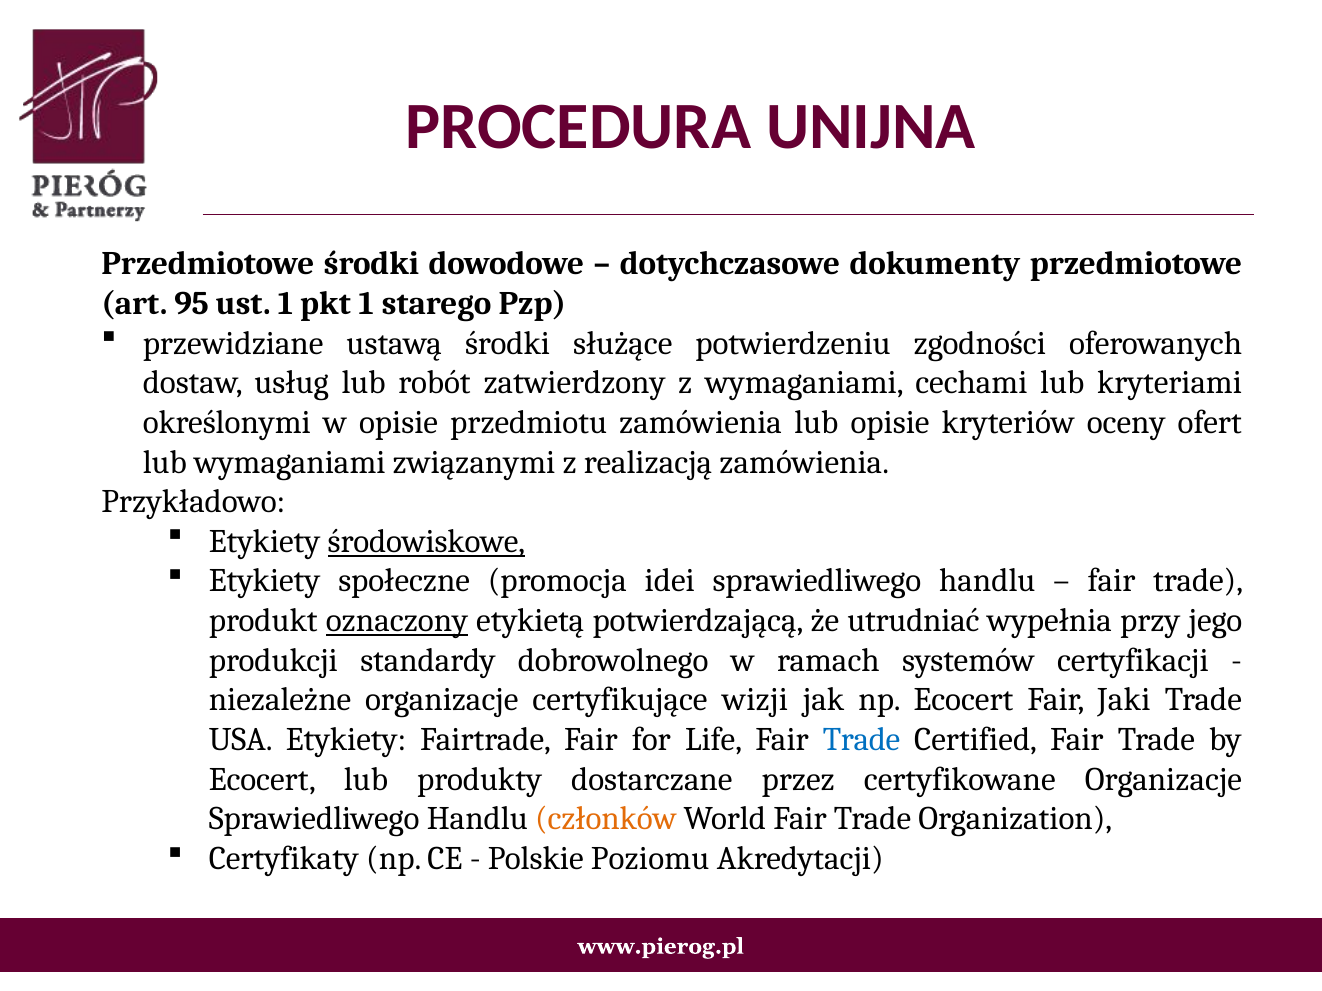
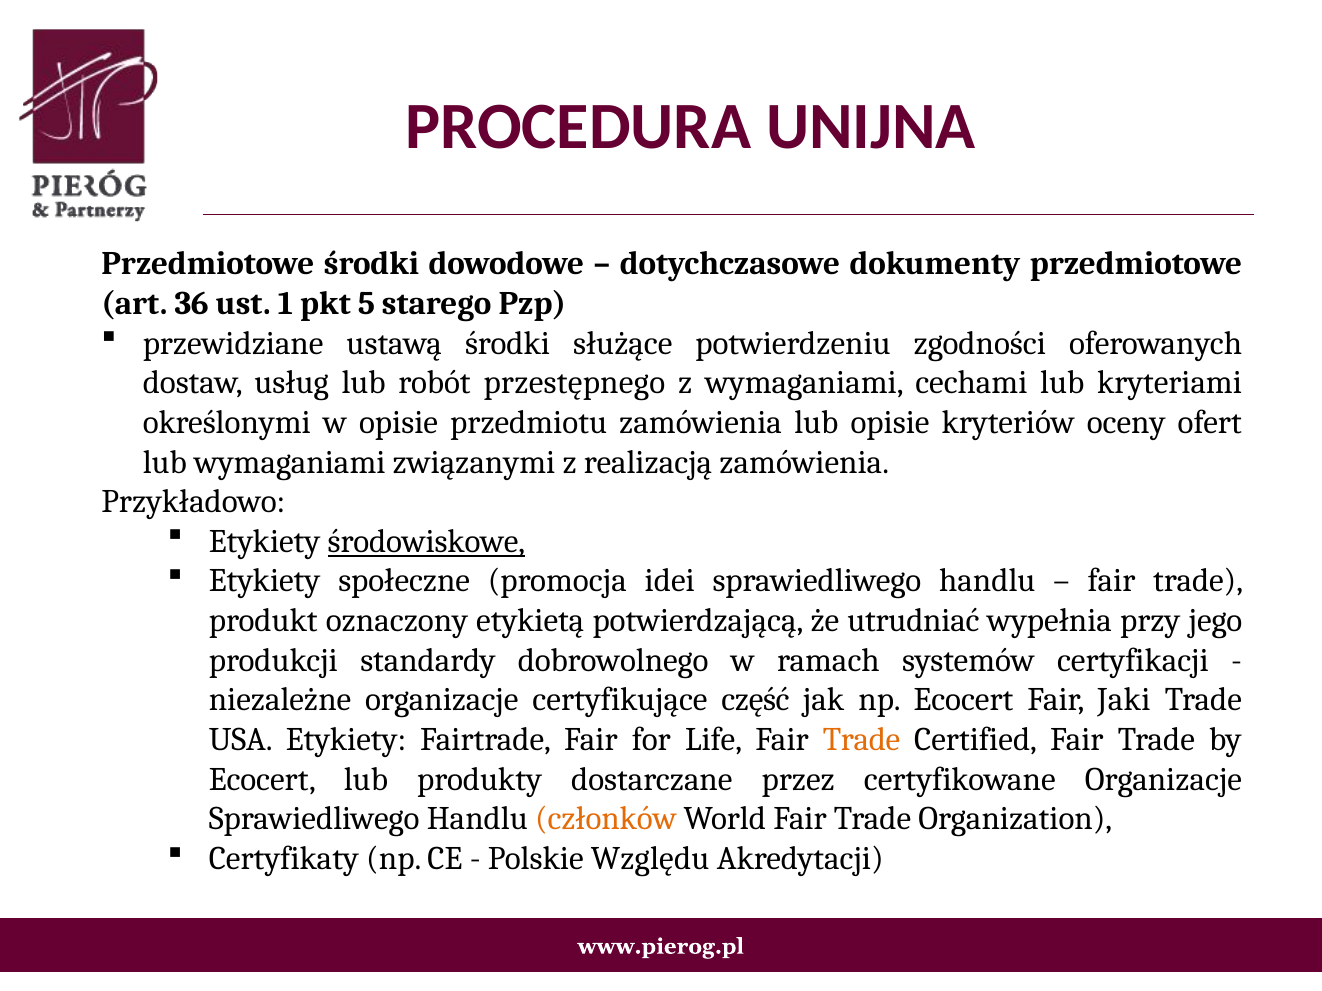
95: 95 -> 36
pkt 1: 1 -> 5
zatwierdzony: zatwierdzony -> przestępnego
oznaczony underline: present -> none
wizji: wizji -> część
Trade at (862, 740) colour: blue -> orange
Poziomu: Poziomu -> Względu
